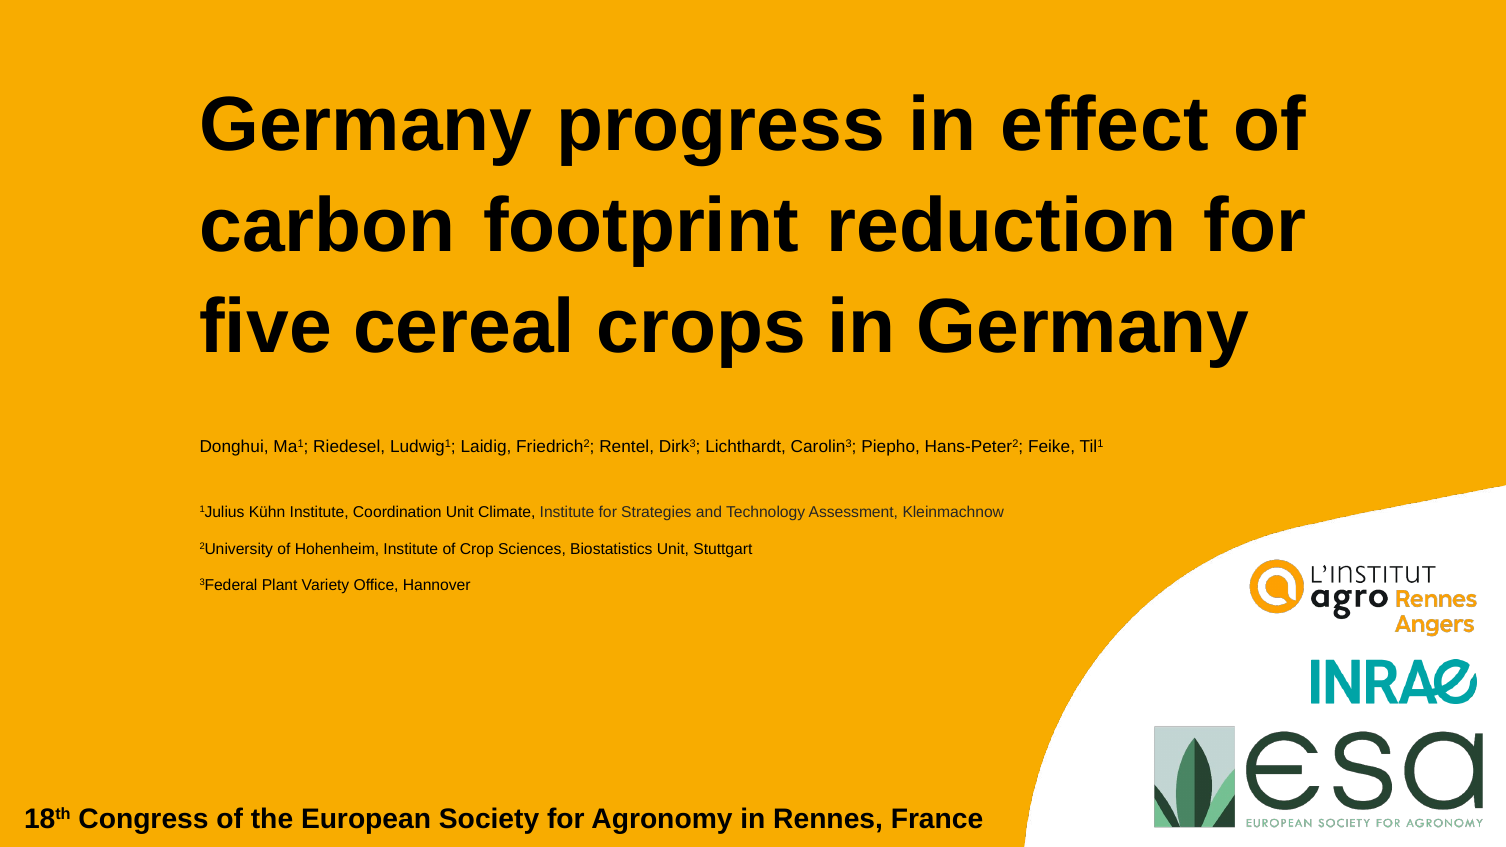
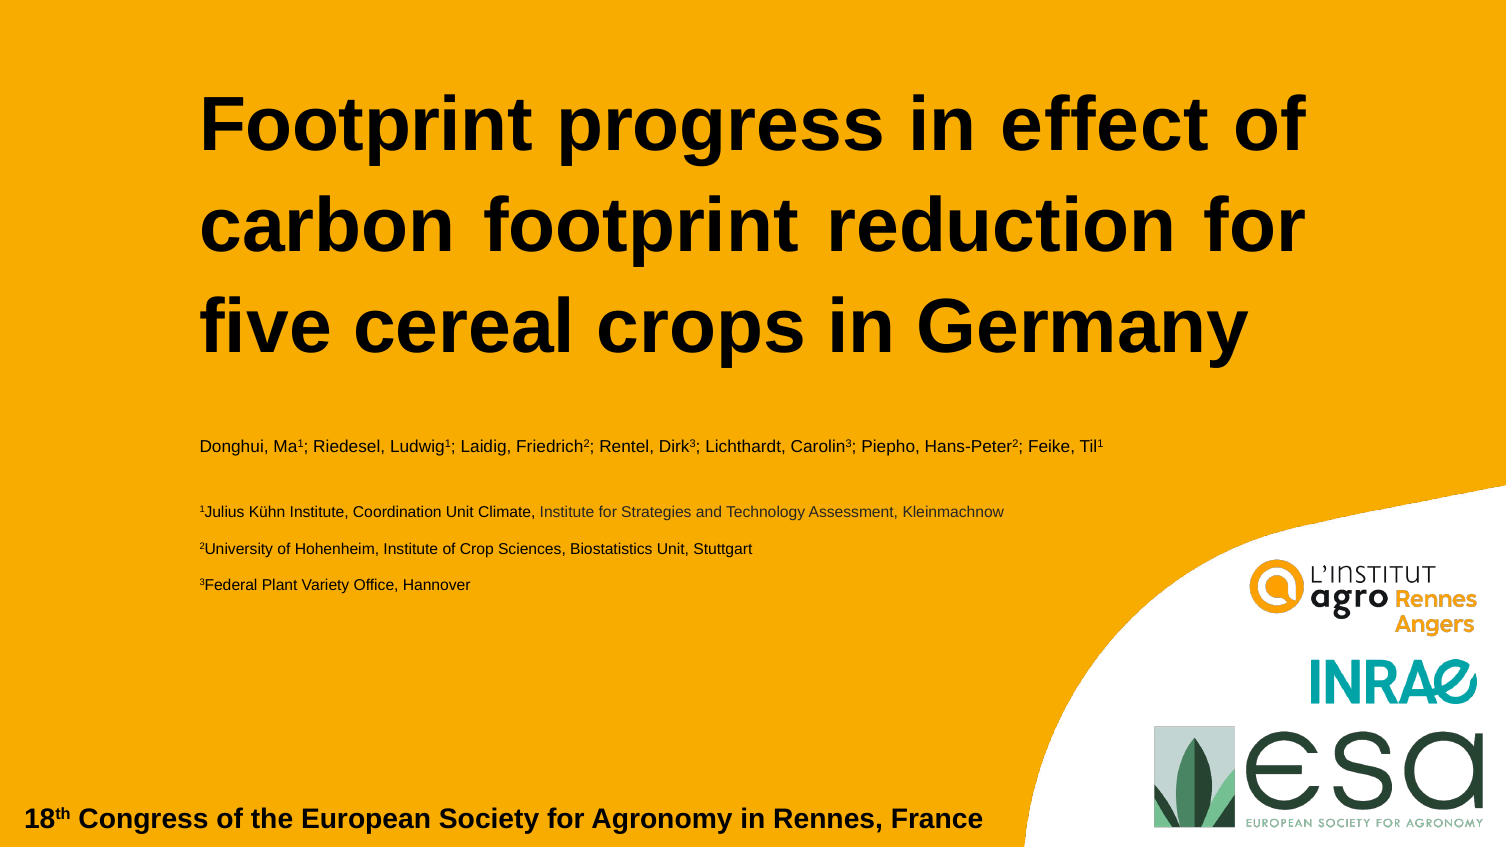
Germany at (366, 125): Germany -> Footprint
